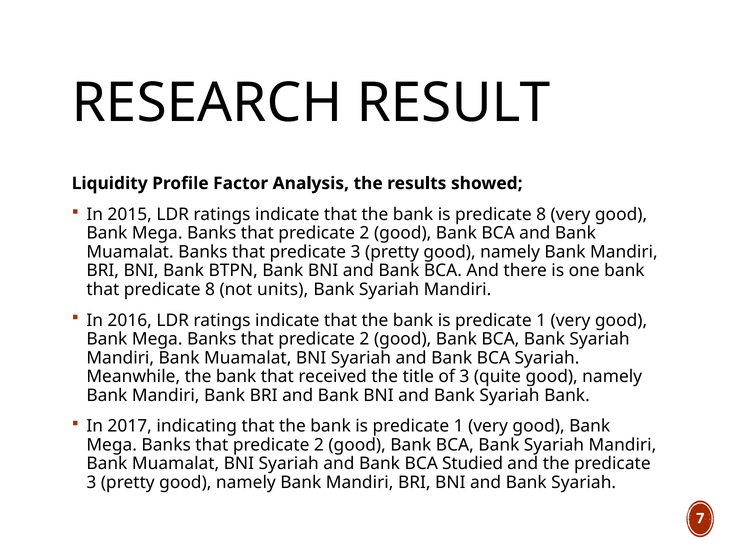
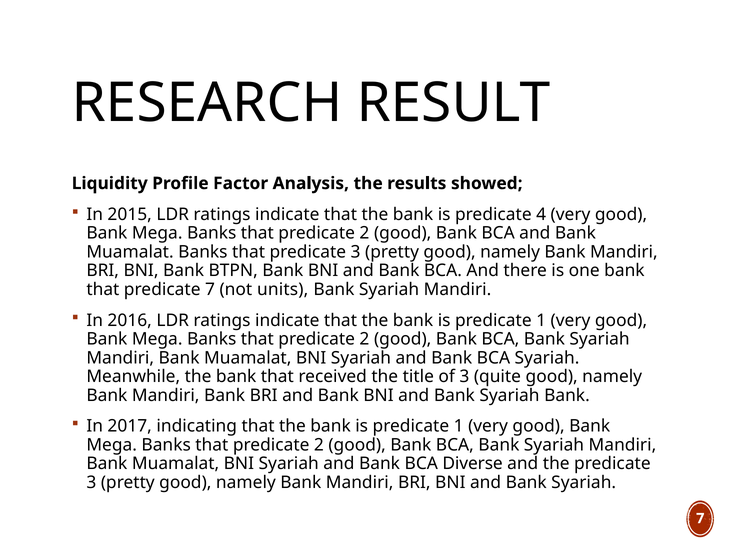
is predicate 8: 8 -> 4
that predicate 8: 8 -> 7
Studied: Studied -> Diverse
